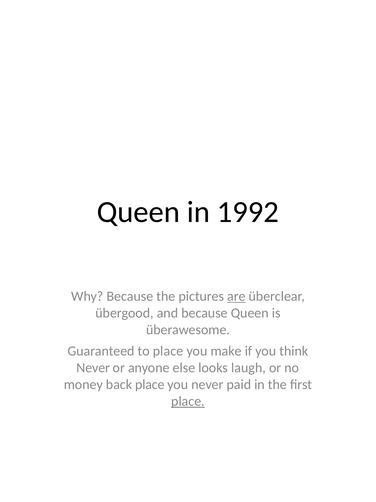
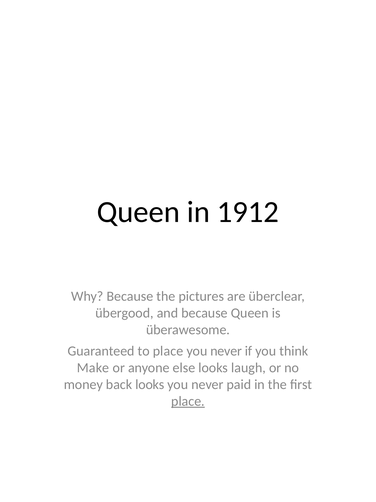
1992: 1992 -> 1912
are underline: present -> none
make at (226, 351): make -> never
Never at (93, 367): Never -> Make
back place: place -> looks
